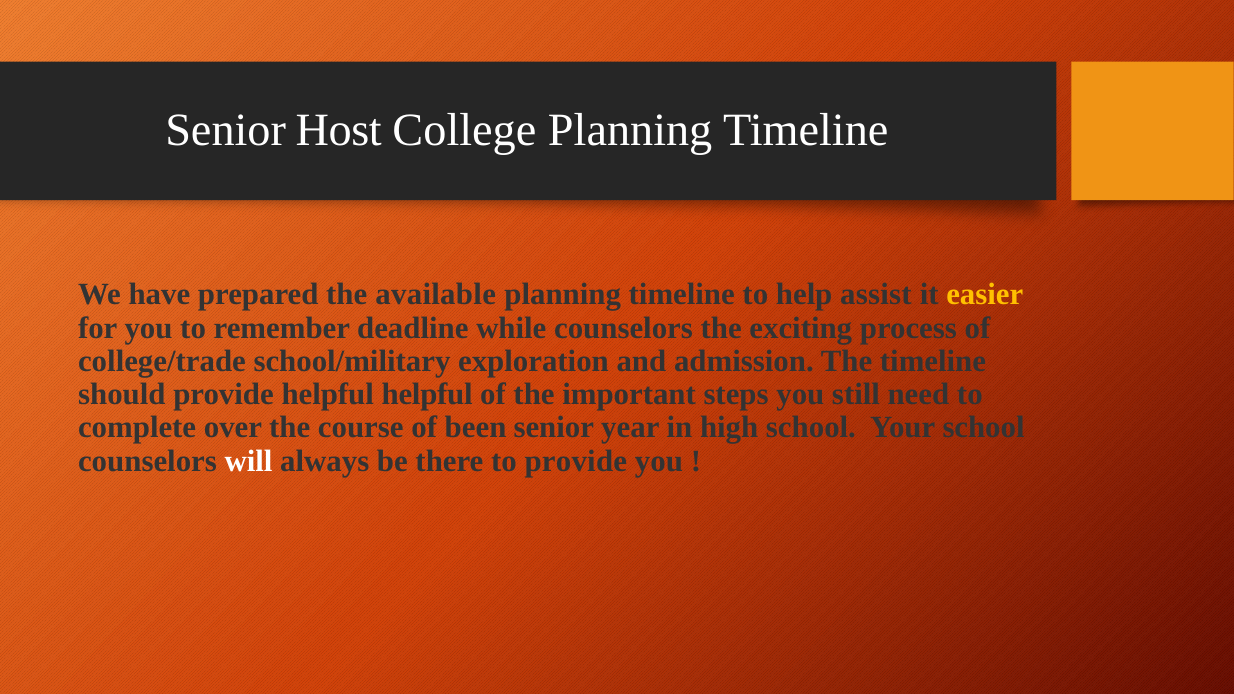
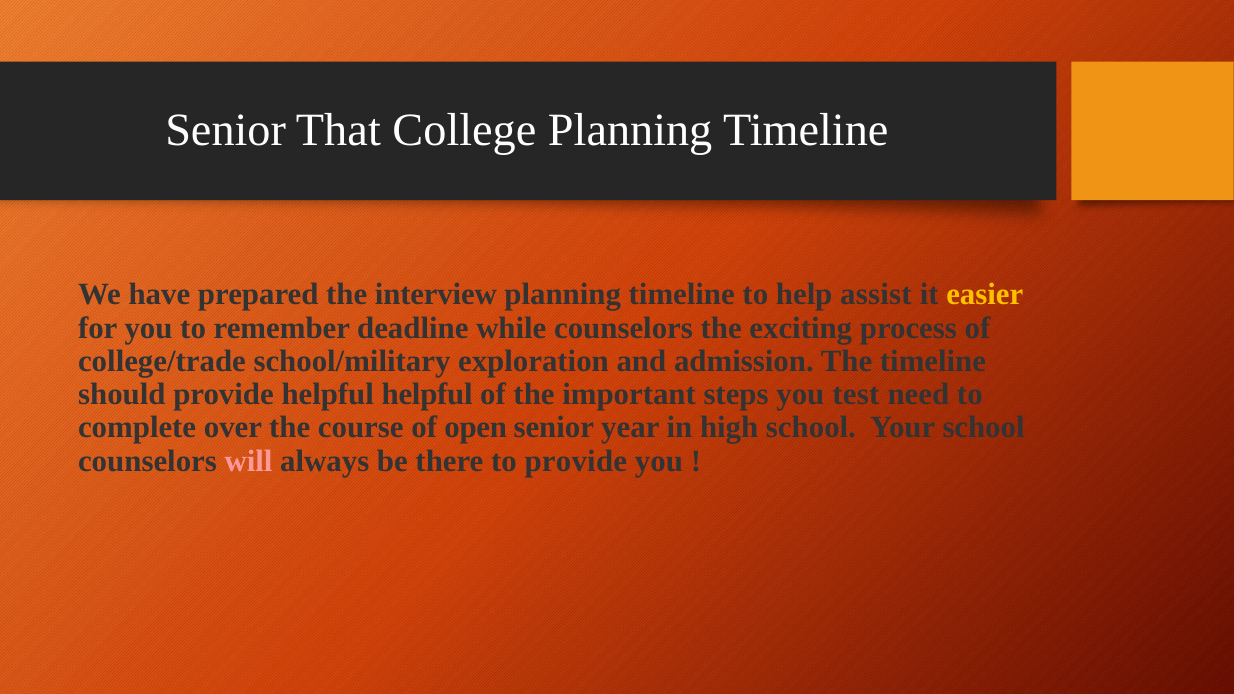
Host: Host -> That
available: available -> interview
still: still -> test
been: been -> open
will colour: white -> pink
